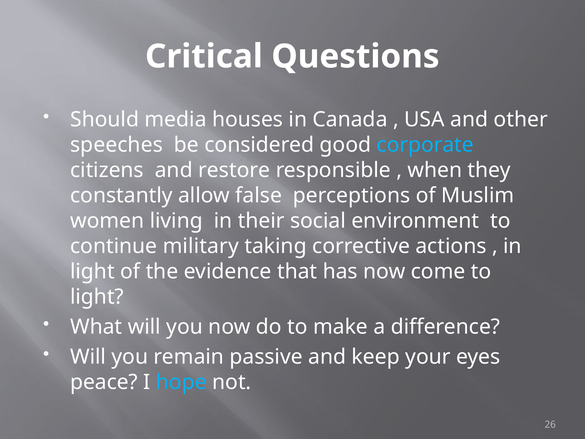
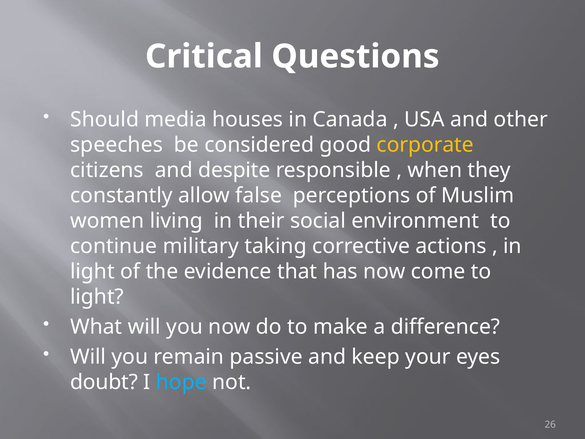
corporate colour: light blue -> yellow
restore: restore -> despite
peace: peace -> doubt
